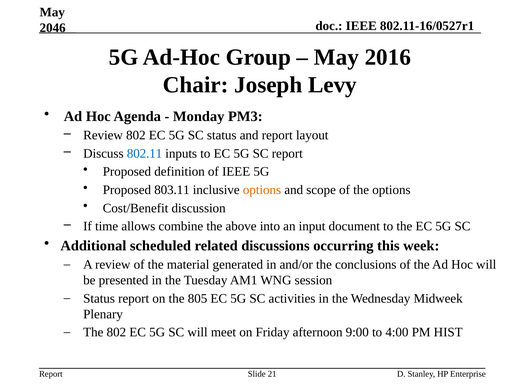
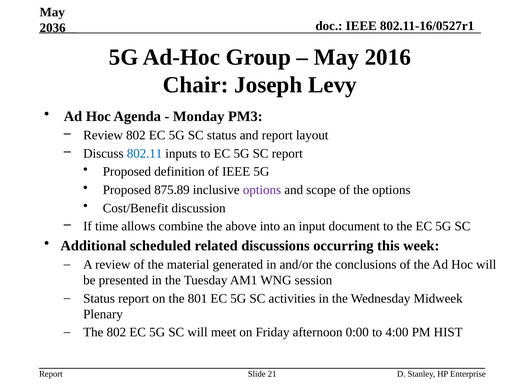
2046: 2046 -> 2036
803.11: 803.11 -> 875.89
options at (262, 190) colour: orange -> purple
805: 805 -> 801
9:00: 9:00 -> 0:00
